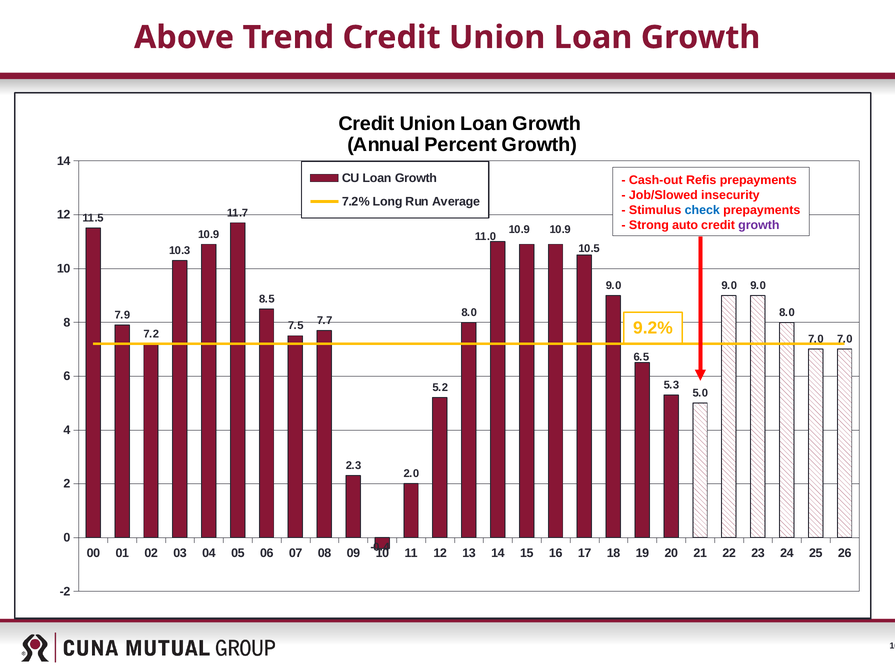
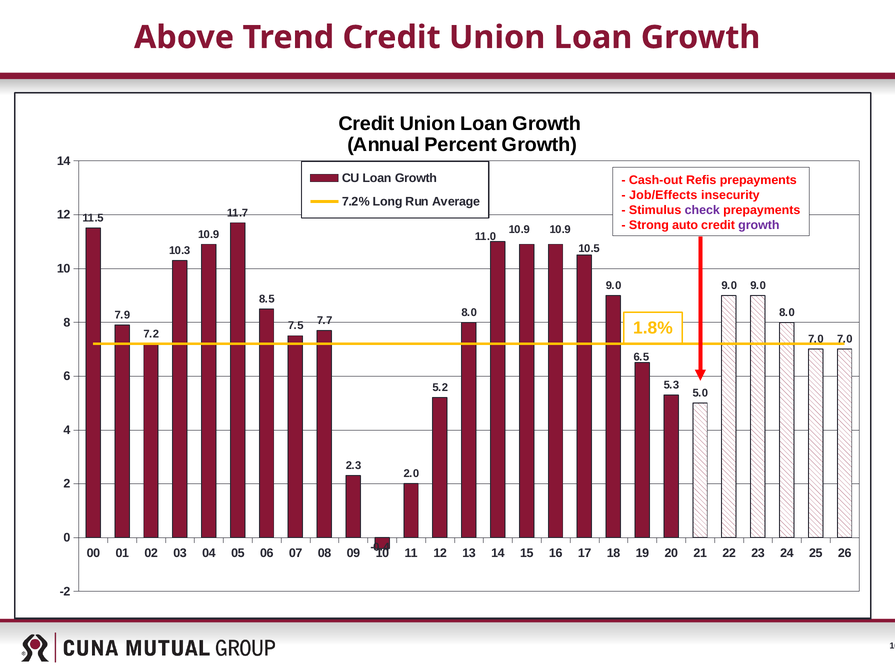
Job/Slowed: Job/Slowed -> Job/Effects
check colour: blue -> purple
9.2%: 9.2% -> 1.8%
